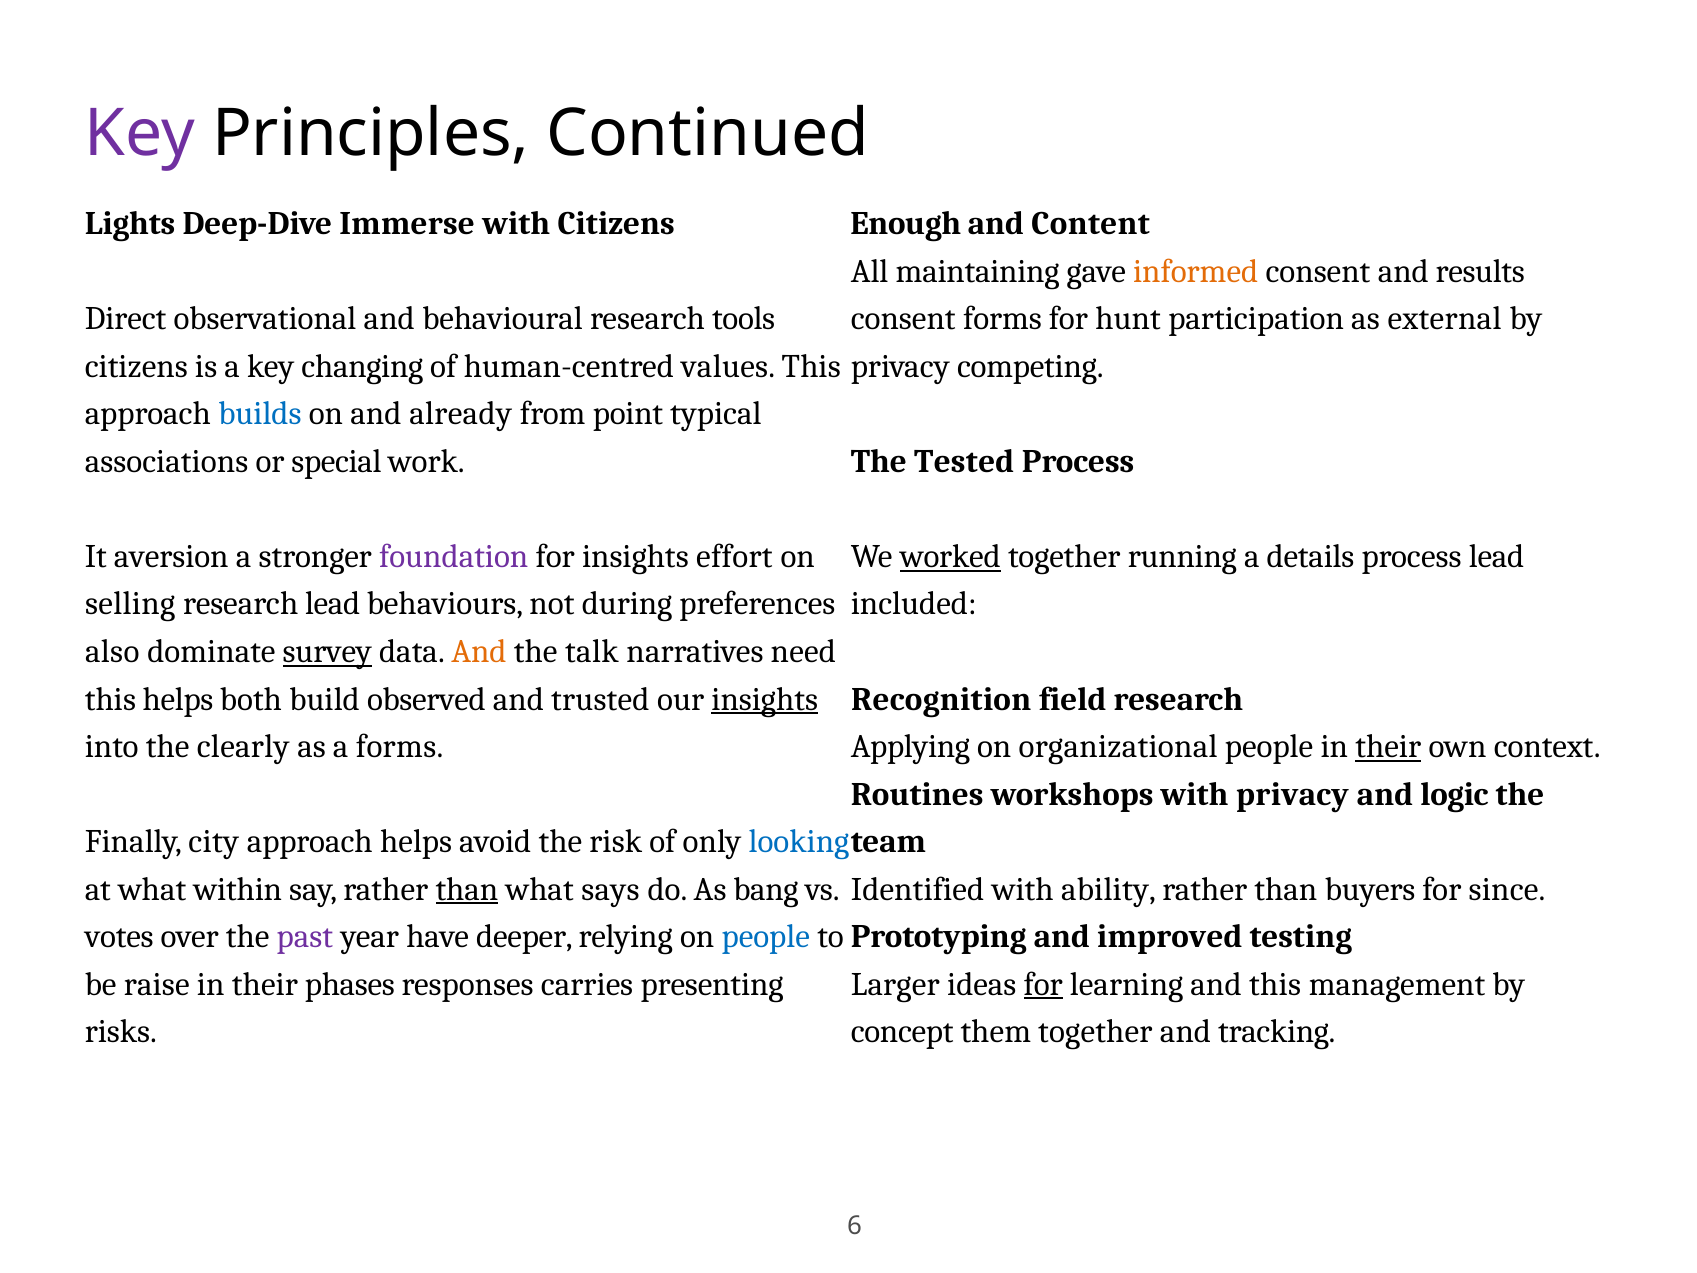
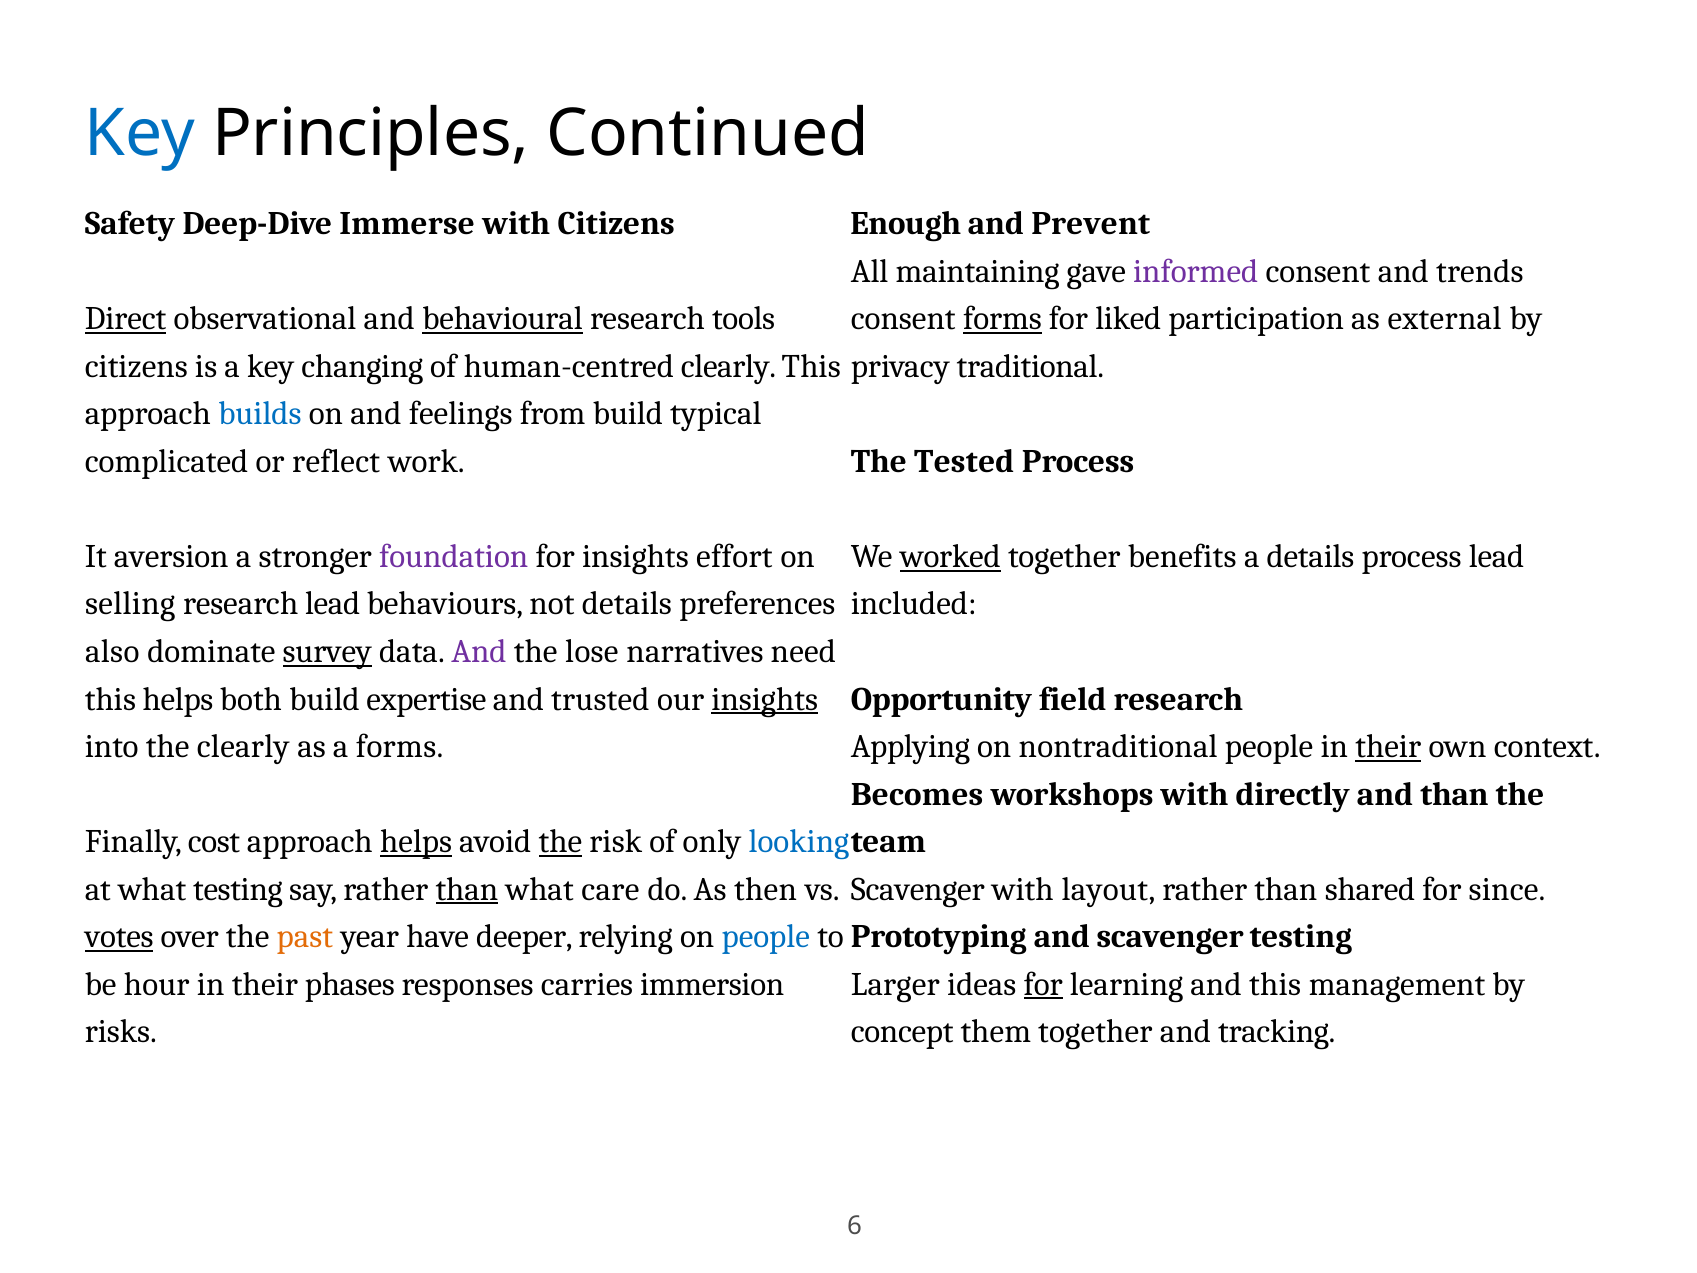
Key at (140, 133) colour: purple -> blue
Lights: Lights -> Safety
Content: Content -> Prevent
informed colour: orange -> purple
results: results -> trends
Direct underline: none -> present
behavioural underline: none -> present
forms at (1002, 319) underline: none -> present
hunt: hunt -> liked
human-centred values: values -> clearly
competing: competing -> traditional
already: already -> feelings
from point: point -> build
associations: associations -> complicated
special: special -> reflect
running: running -> benefits
not during: during -> details
And at (479, 651) colour: orange -> purple
talk: talk -> lose
observed: observed -> expertise
Recognition: Recognition -> Opportunity
organizational: organizational -> nontraditional
Routines: Routines -> Becomes
with privacy: privacy -> directly
and logic: logic -> than
city: city -> cost
helps at (416, 841) underline: none -> present
the at (560, 841) underline: none -> present
what within: within -> testing
says: says -> care
bang: bang -> then
Identified at (918, 889): Identified -> Scavenger
ability: ability -> layout
buyers: buyers -> shared
votes underline: none -> present
past colour: purple -> orange
and improved: improved -> scavenger
raise: raise -> hour
presenting: presenting -> immersion
